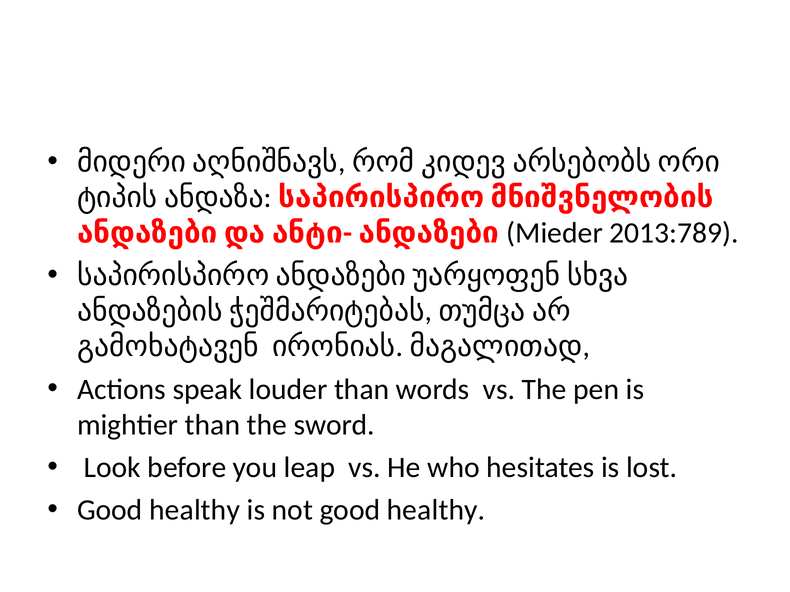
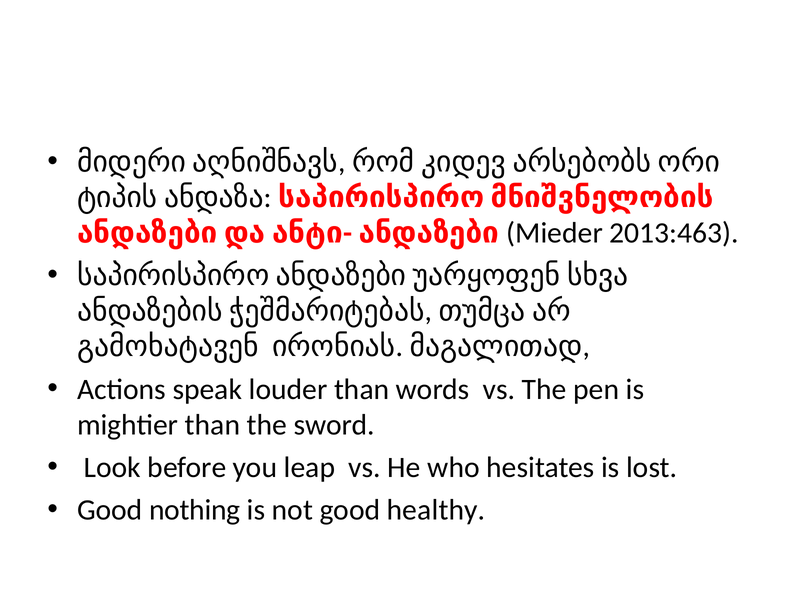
2013:789: 2013:789 -> 2013:463
healthy at (195, 510): healthy -> nothing
